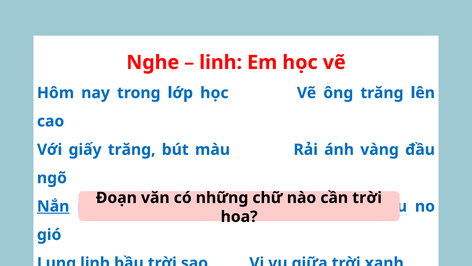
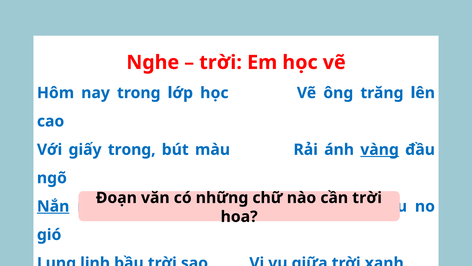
linh at (221, 62): linh -> trời
giấy trăng: trăng -> trong
vàng underline: none -> present
